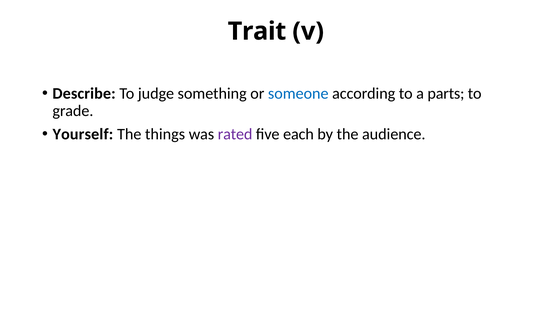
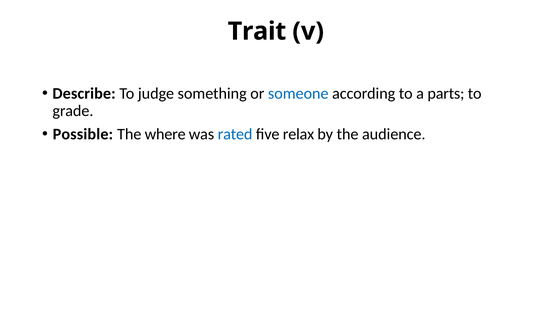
Yourself: Yourself -> Possible
things: things -> where
rated colour: purple -> blue
each: each -> relax
